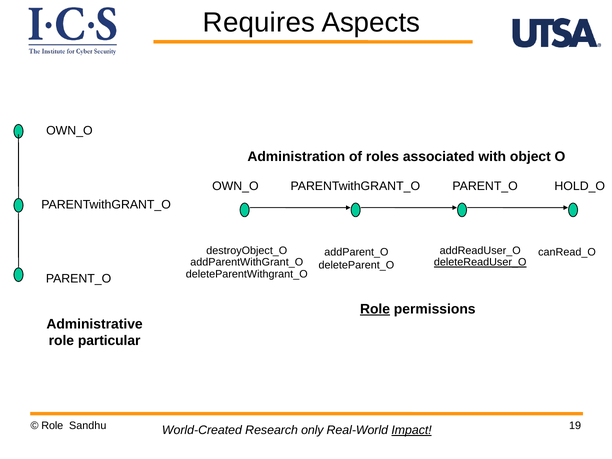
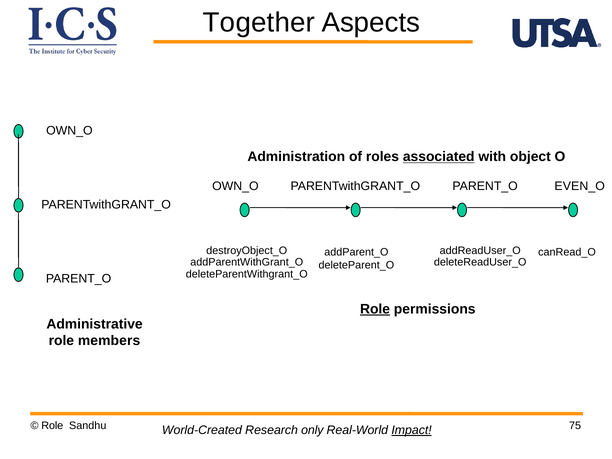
Requires: Requires -> Together
associated underline: none -> present
HOLD_O: HOLD_O -> EVEN_O
deleteReadUser_O underline: present -> none
particular: particular -> members
19: 19 -> 75
